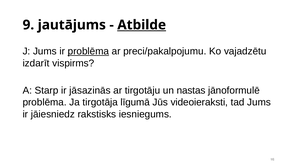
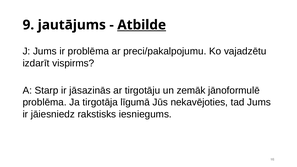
problēma at (88, 51) underline: present -> none
nastas: nastas -> zemāk
videoieraksti: videoieraksti -> nekavējoties
